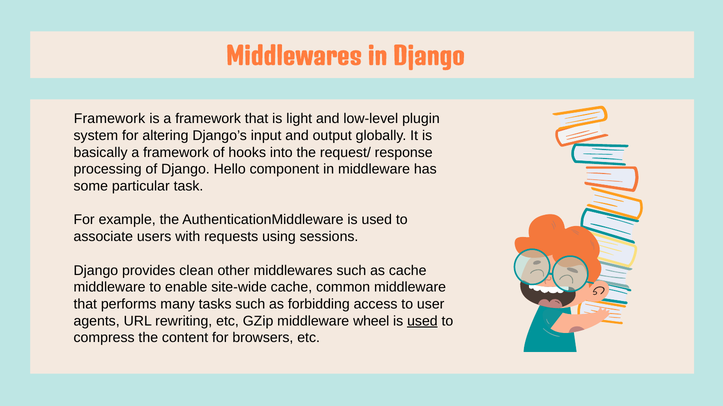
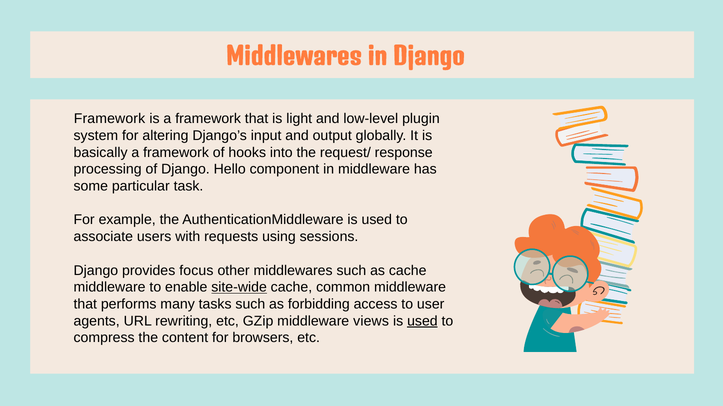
clean: clean -> focus
site-wide underline: none -> present
wheel: wheel -> views
